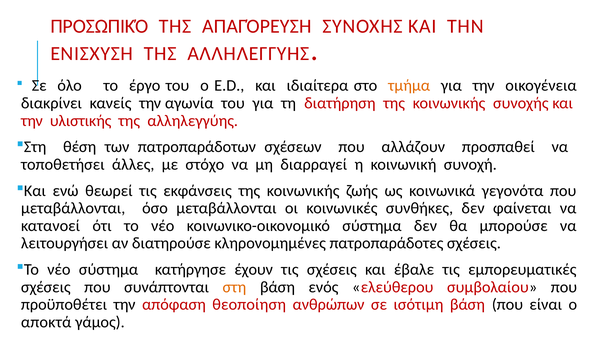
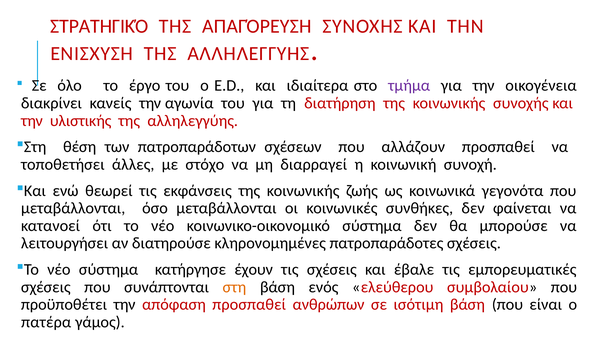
ΠΡΟΣΩΠΙΚΌ: ΠΡΟΣΩΠΙΚΌ -> ΣΤΡΑΤΗΓΙΚΌ
τμήμα colour: orange -> purple
απόφαση θεοποίηση: θεοποίηση -> προσπαθεί
αποκτά: αποκτά -> πατέρα
